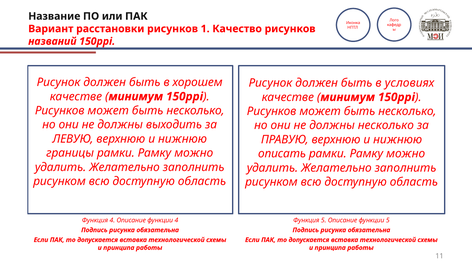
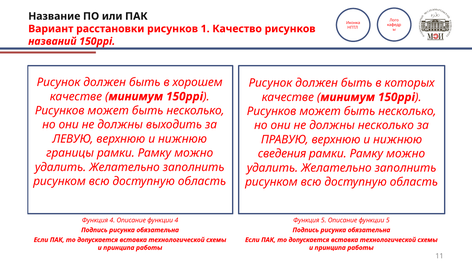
условиях: условиях -> которых
описать: описать -> сведения
